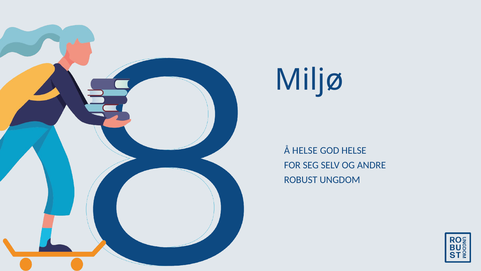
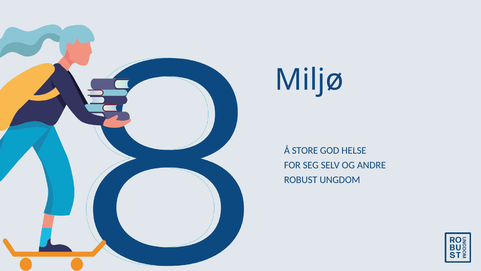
Å HELSE: HELSE -> STORE
